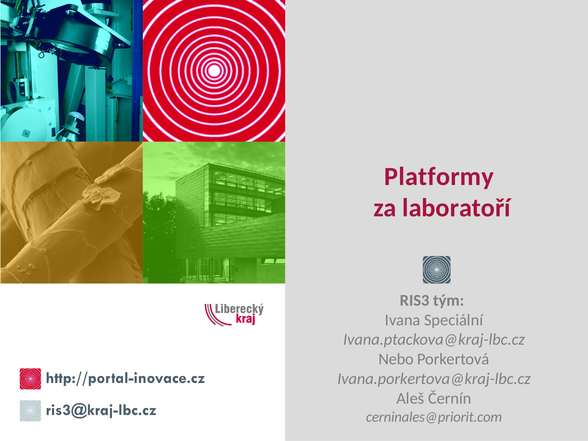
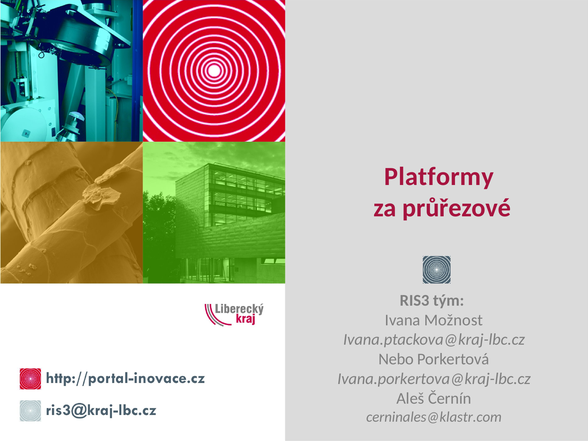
laboratoří: laboratoří -> průřezové
Speciální: Speciální -> Možnost
cerninales@priorit.com: cerninales@priorit.com -> cerninales@klastr.com
